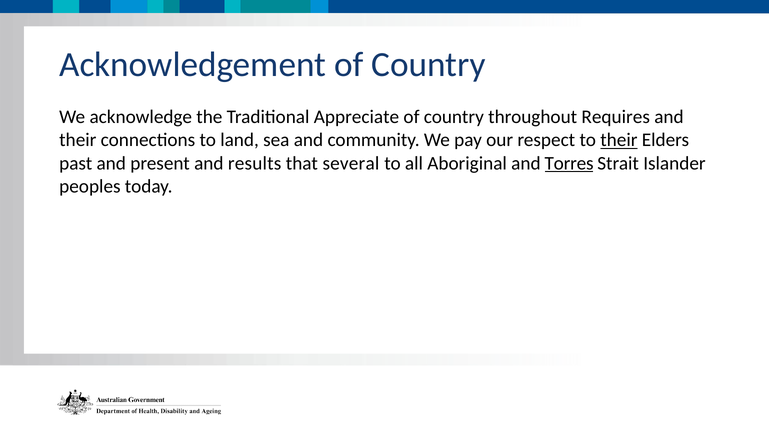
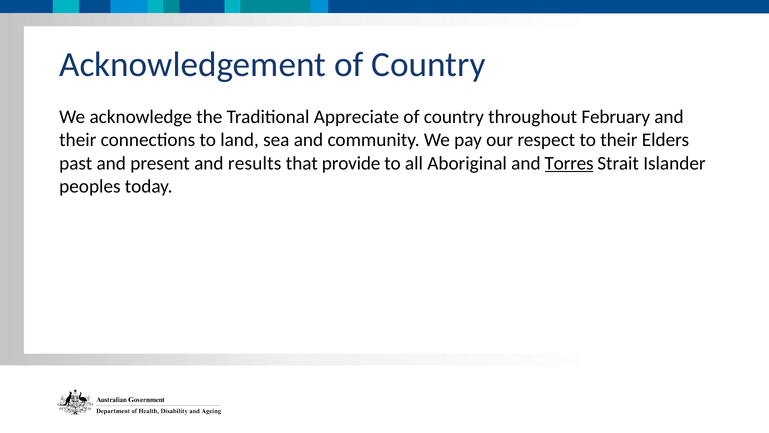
Requires: Requires -> February
their at (619, 140) underline: present -> none
several: several -> provide
